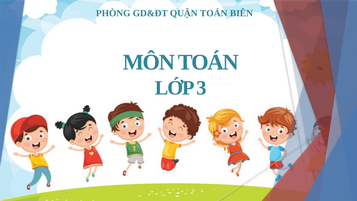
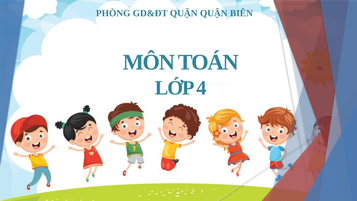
QUẬN TOÁN: TOÁN -> QUẬN
3: 3 -> 4
